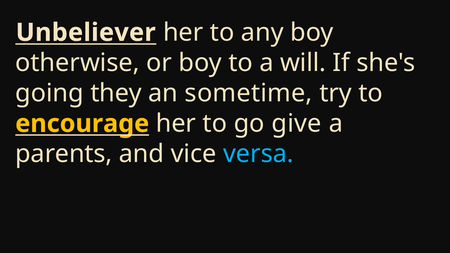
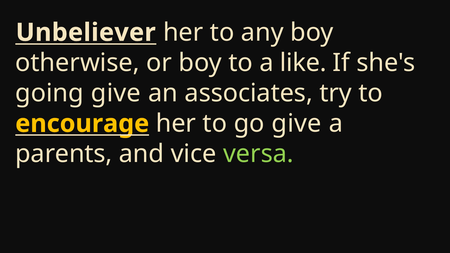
will: will -> like
going they: they -> give
sometime: sometime -> associates
versa colour: light blue -> light green
